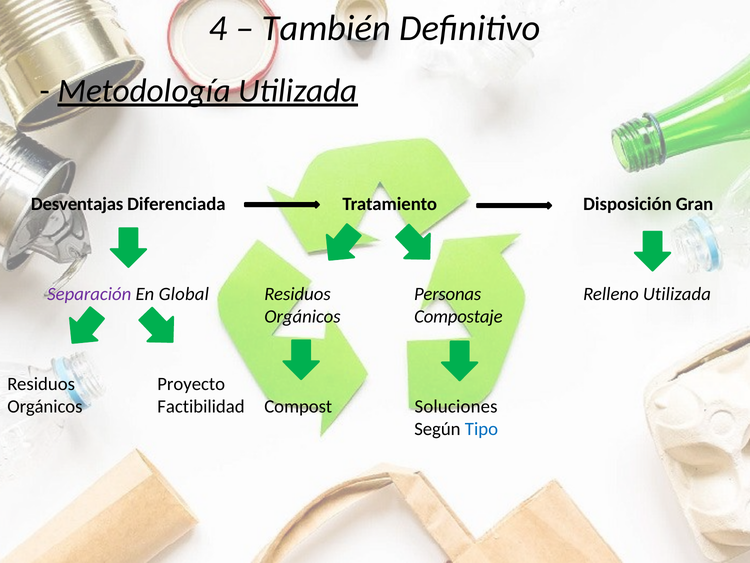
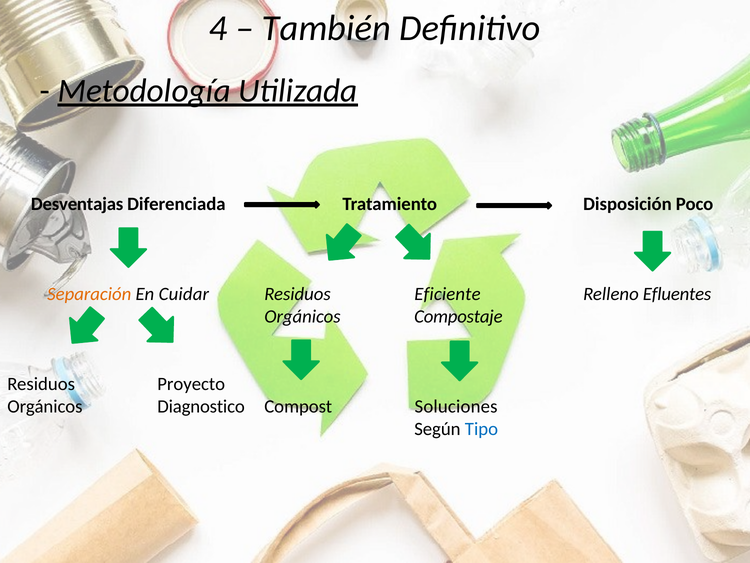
Gran: Gran -> Poco
Separación colour: purple -> orange
Global: Global -> Cuidar
Personas: Personas -> Eficiente
Relleno Utilizada: Utilizada -> Efluentes
Factibilidad: Factibilidad -> Diagnostico
